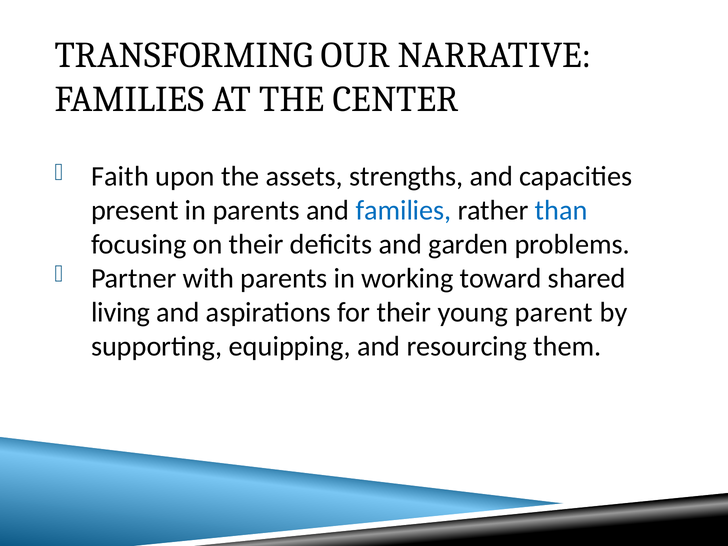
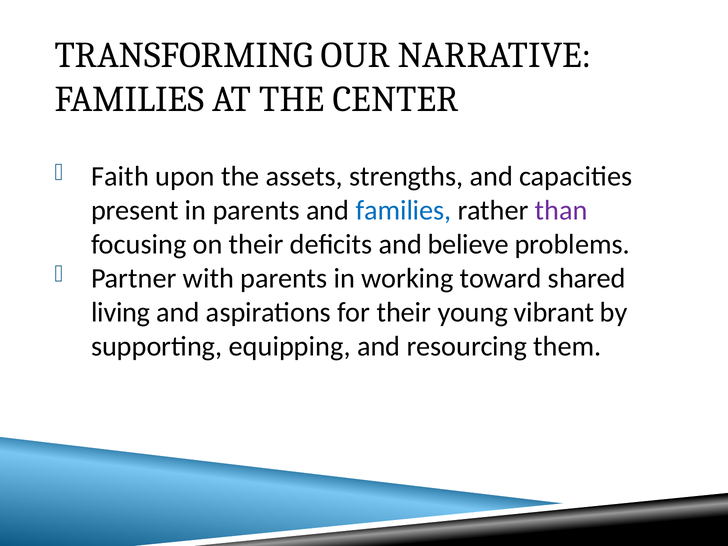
than colour: blue -> purple
garden: garden -> believe
parent: parent -> vibrant
